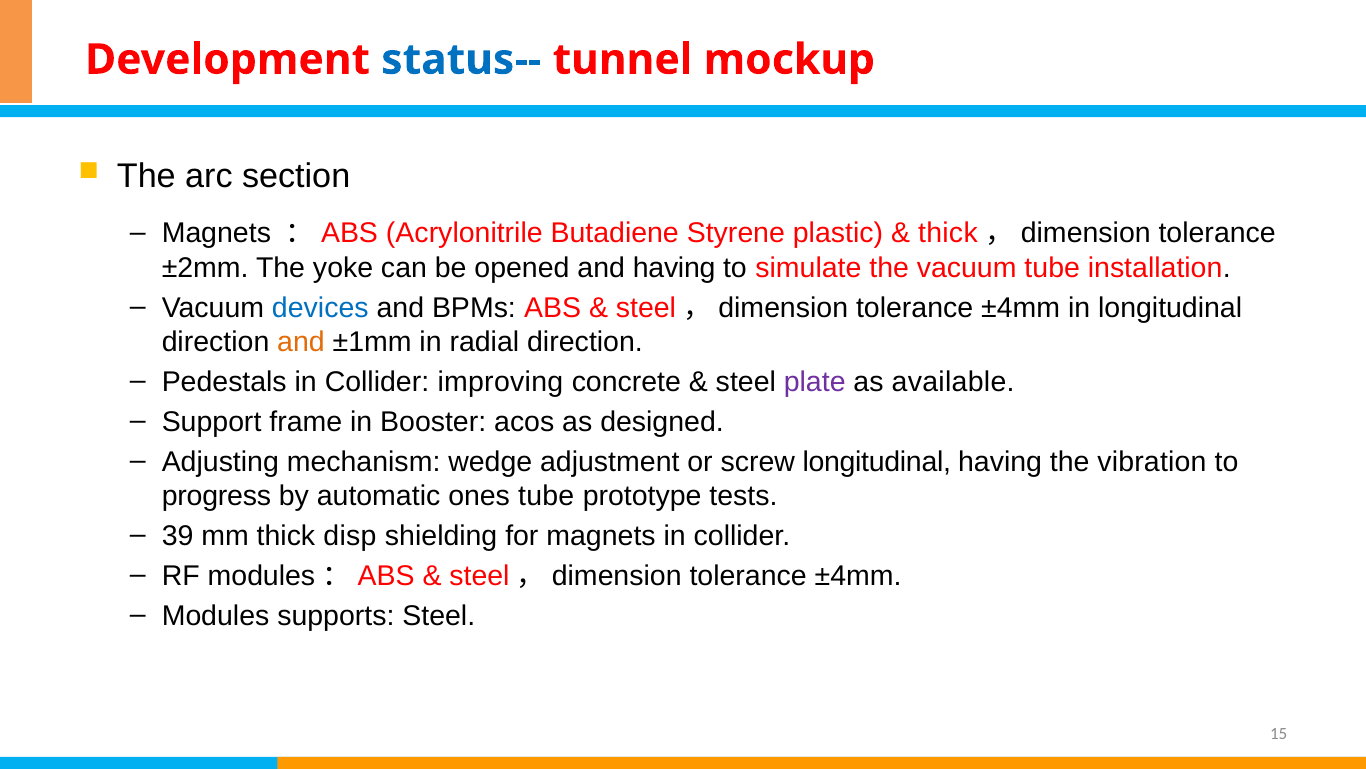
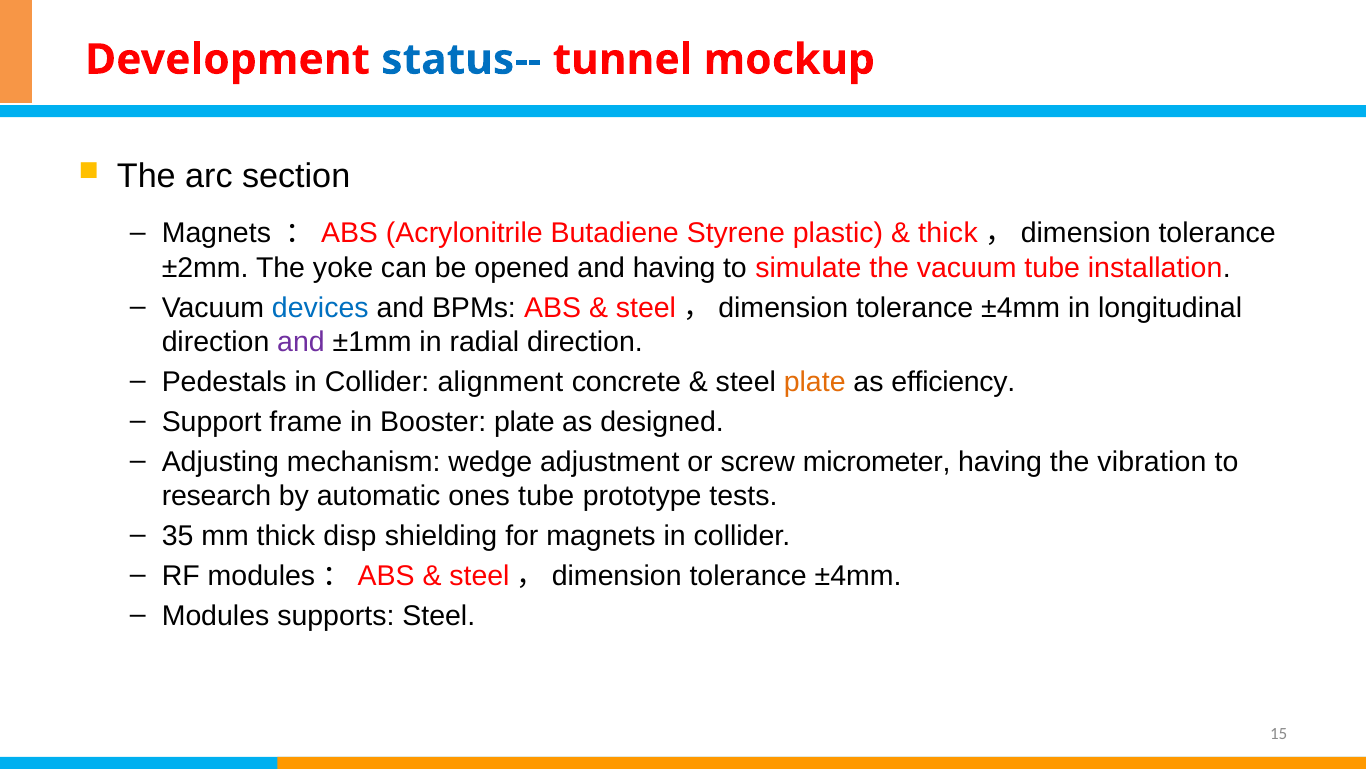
and at (301, 342) colour: orange -> purple
improving: improving -> alignment
plate at (815, 381) colour: purple -> orange
available: available -> efficiency
Booster acos: acos -> plate
screw longitudinal: longitudinal -> micrometer
progress: progress -> research
39: 39 -> 35
